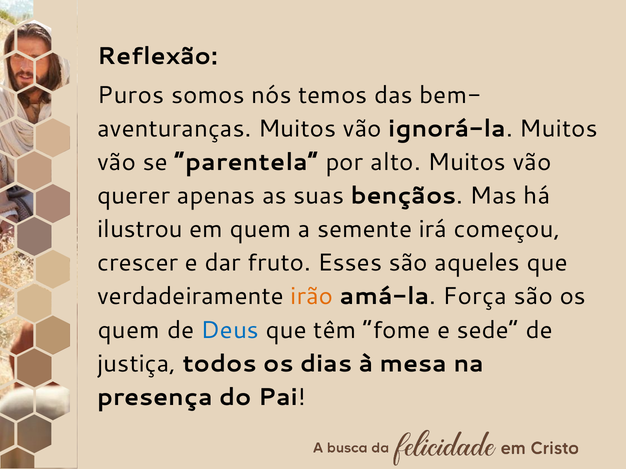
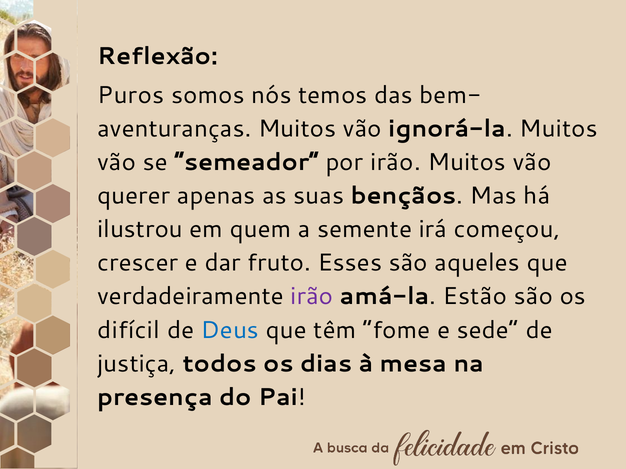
parentela: parentela -> semeador
por alto: alto -> irão
irão at (312, 297) colour: orange -> purple
Força: Força -> Estão
quem at (129, 330): quem -> difícil
